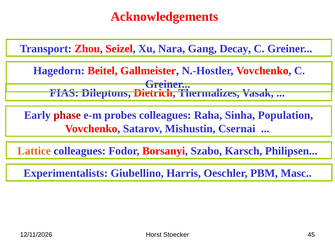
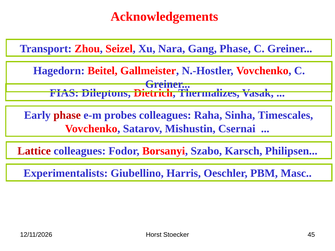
Gang Decay: Decay -> Phase
Population: Population -> Timescales
Lattice colour: orange -> red
